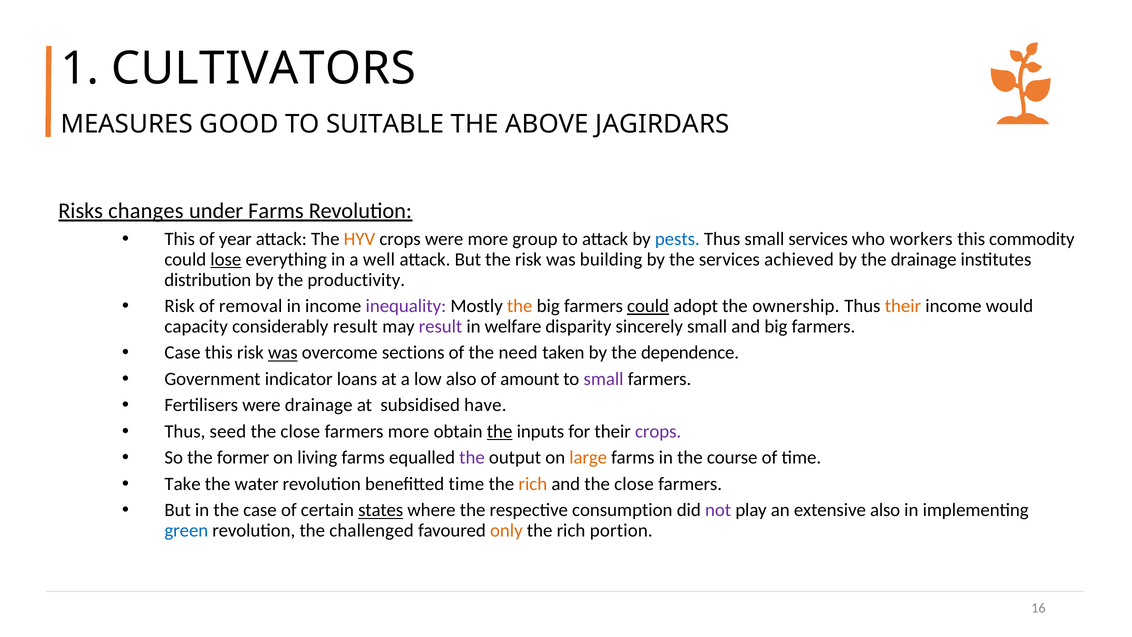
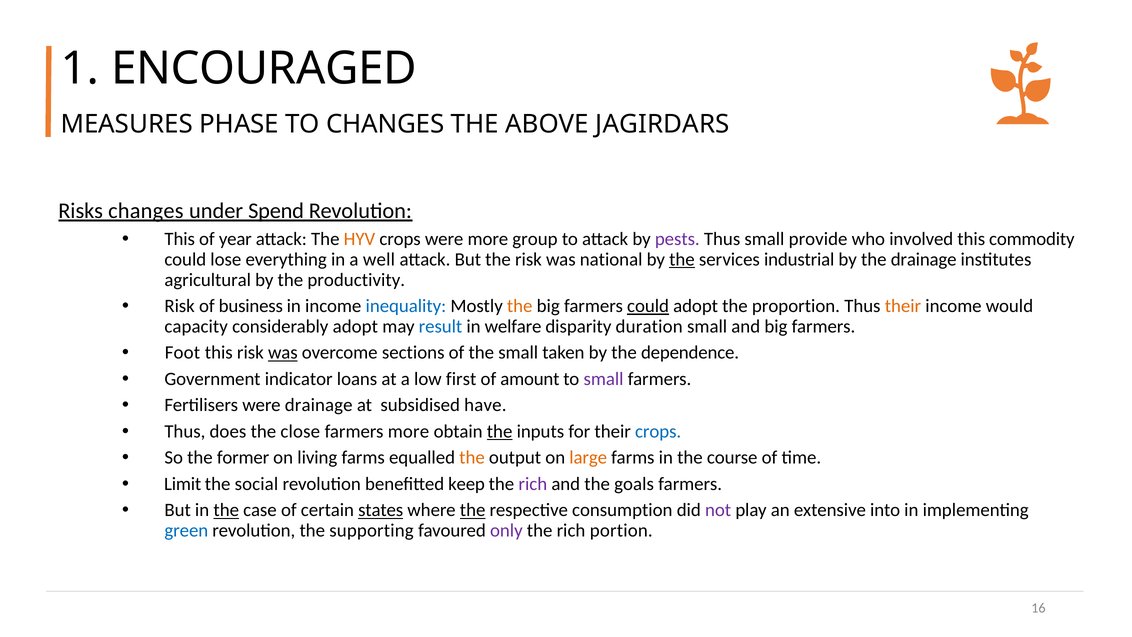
CULTIVATORS: CULTIVATORS -> ENCOURAGED
GOOD: GOOD -> PHASE
TO SUITABLE: SUITABLE -> CHANGES
under Farms: Farms -> Spend
pests colour: blue -> purple
small services: services -> provide
workers: workers -> involved
lose underline: present -> none
building: building -> national
the at (682, 259) underline: none -> present
achieved: achieved -> industrial
distribution: distribution -> agricultural
removal: removal -> business
inequality colour: purple -> blue
ownership: ownership -> proportion
considerably result: result -> adopt
result at (440, 326) colour: purple -> blue
sincerely: sincerely -> duration
Case at (182, 353): Case -> Foot
the need: need -> small
low also: also -> first
seed: seed -> does
crops at (658, 431) colour: purple -> blue
the at (472, 458) colour: purple -> orange
Take: Take -> Limit
water: water -> social
benefitted time: time -> keep
rich at (533, 484) colour: orange -> purple
and the close: close -> goals
the at (226, 510) underline: none -> present
the at (473, 510) underline: none -> present
extensive also: also -> into
challenged: challenged -> supporting
only colour: orange -> purple
